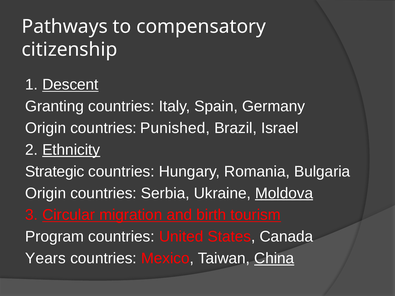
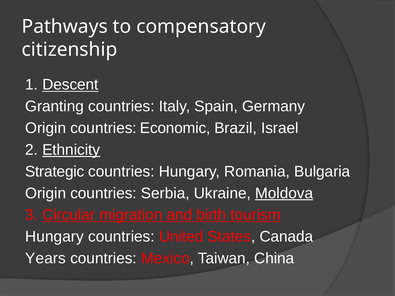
Punished: Punished -> Economic
Program at (55, 237): Program -> Hungary
China underline: present -> none
